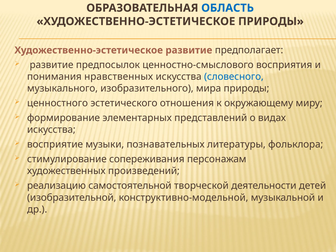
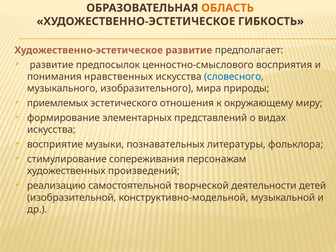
ОБЛАСТЬ colour: blue -> orange
ХУДОЖЕСТВЕННО-ЭСТЕТИЧЕСКОЕ ПРИРОДЫ: ПРИРОДЫ -> ГИБКОСТЬ
ценностного: ценностного -> приемлемых
